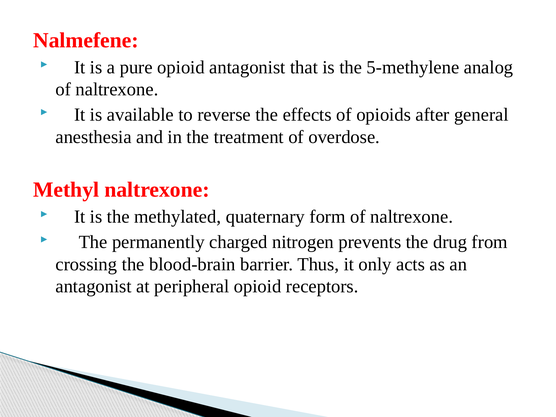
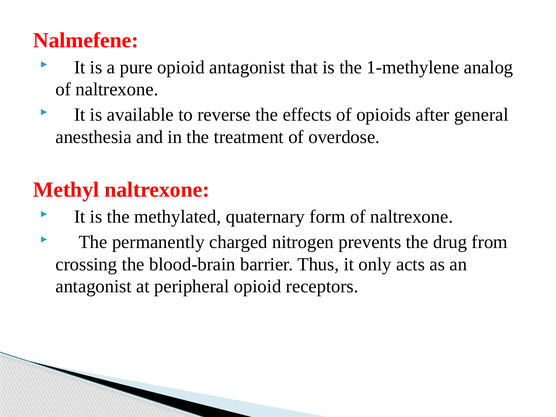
5-methylene: 5-methylene -> 1-methylene
